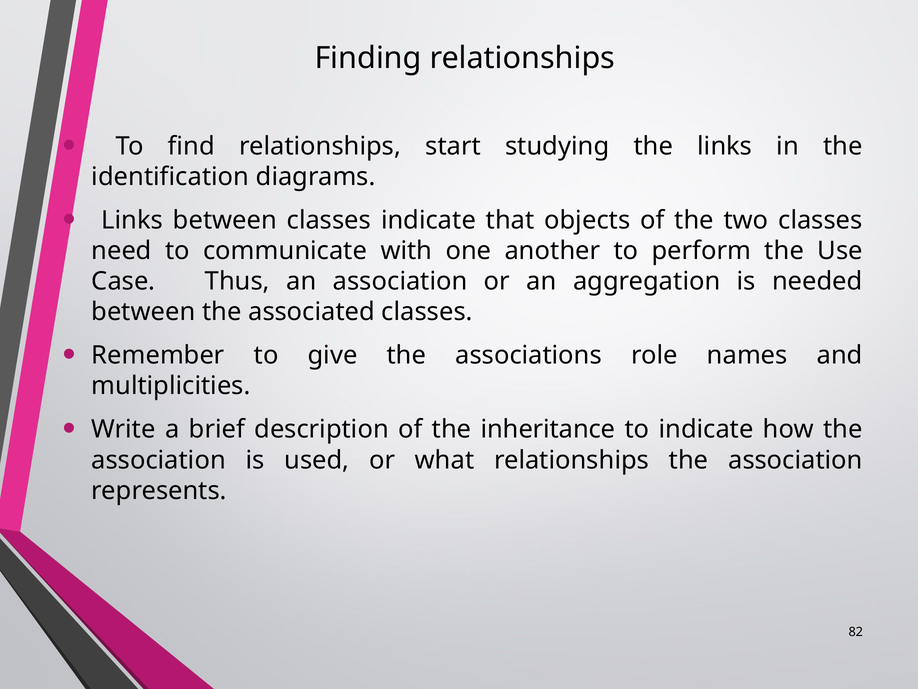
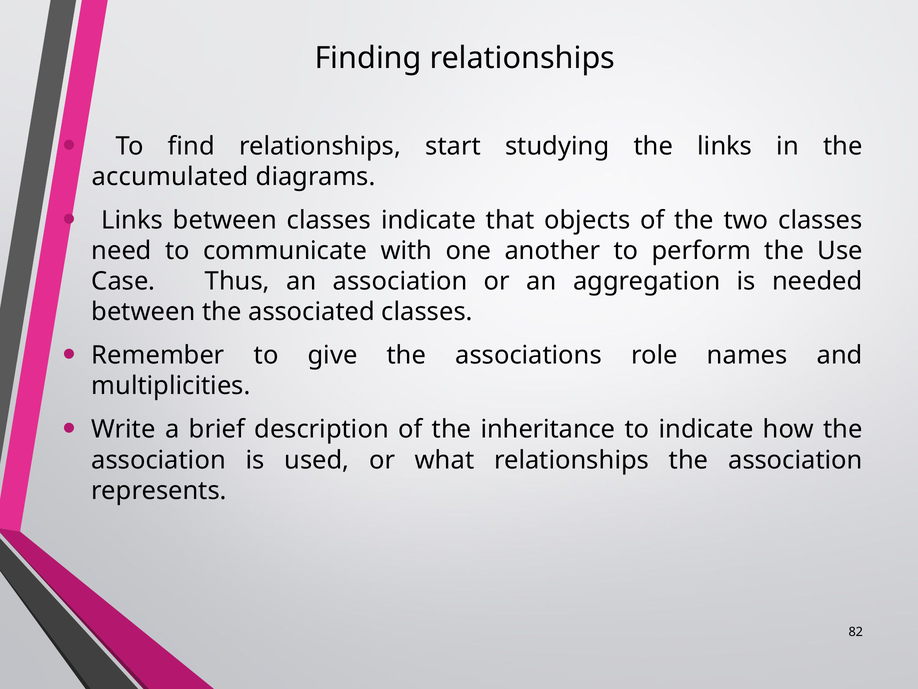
identification: identification -> accumulated
